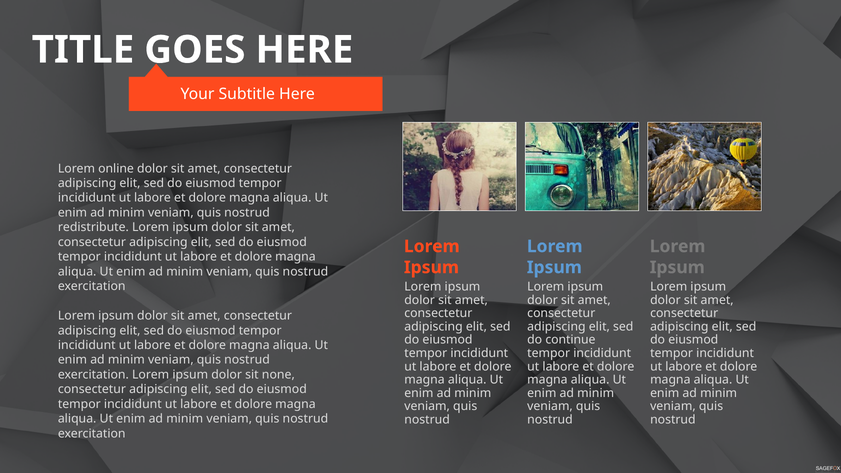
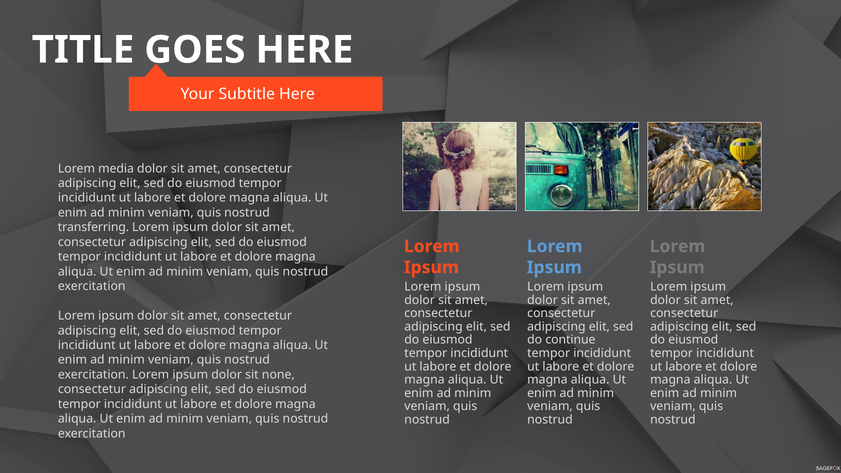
online: online -> media
redistribute: redistribute -> transferring
